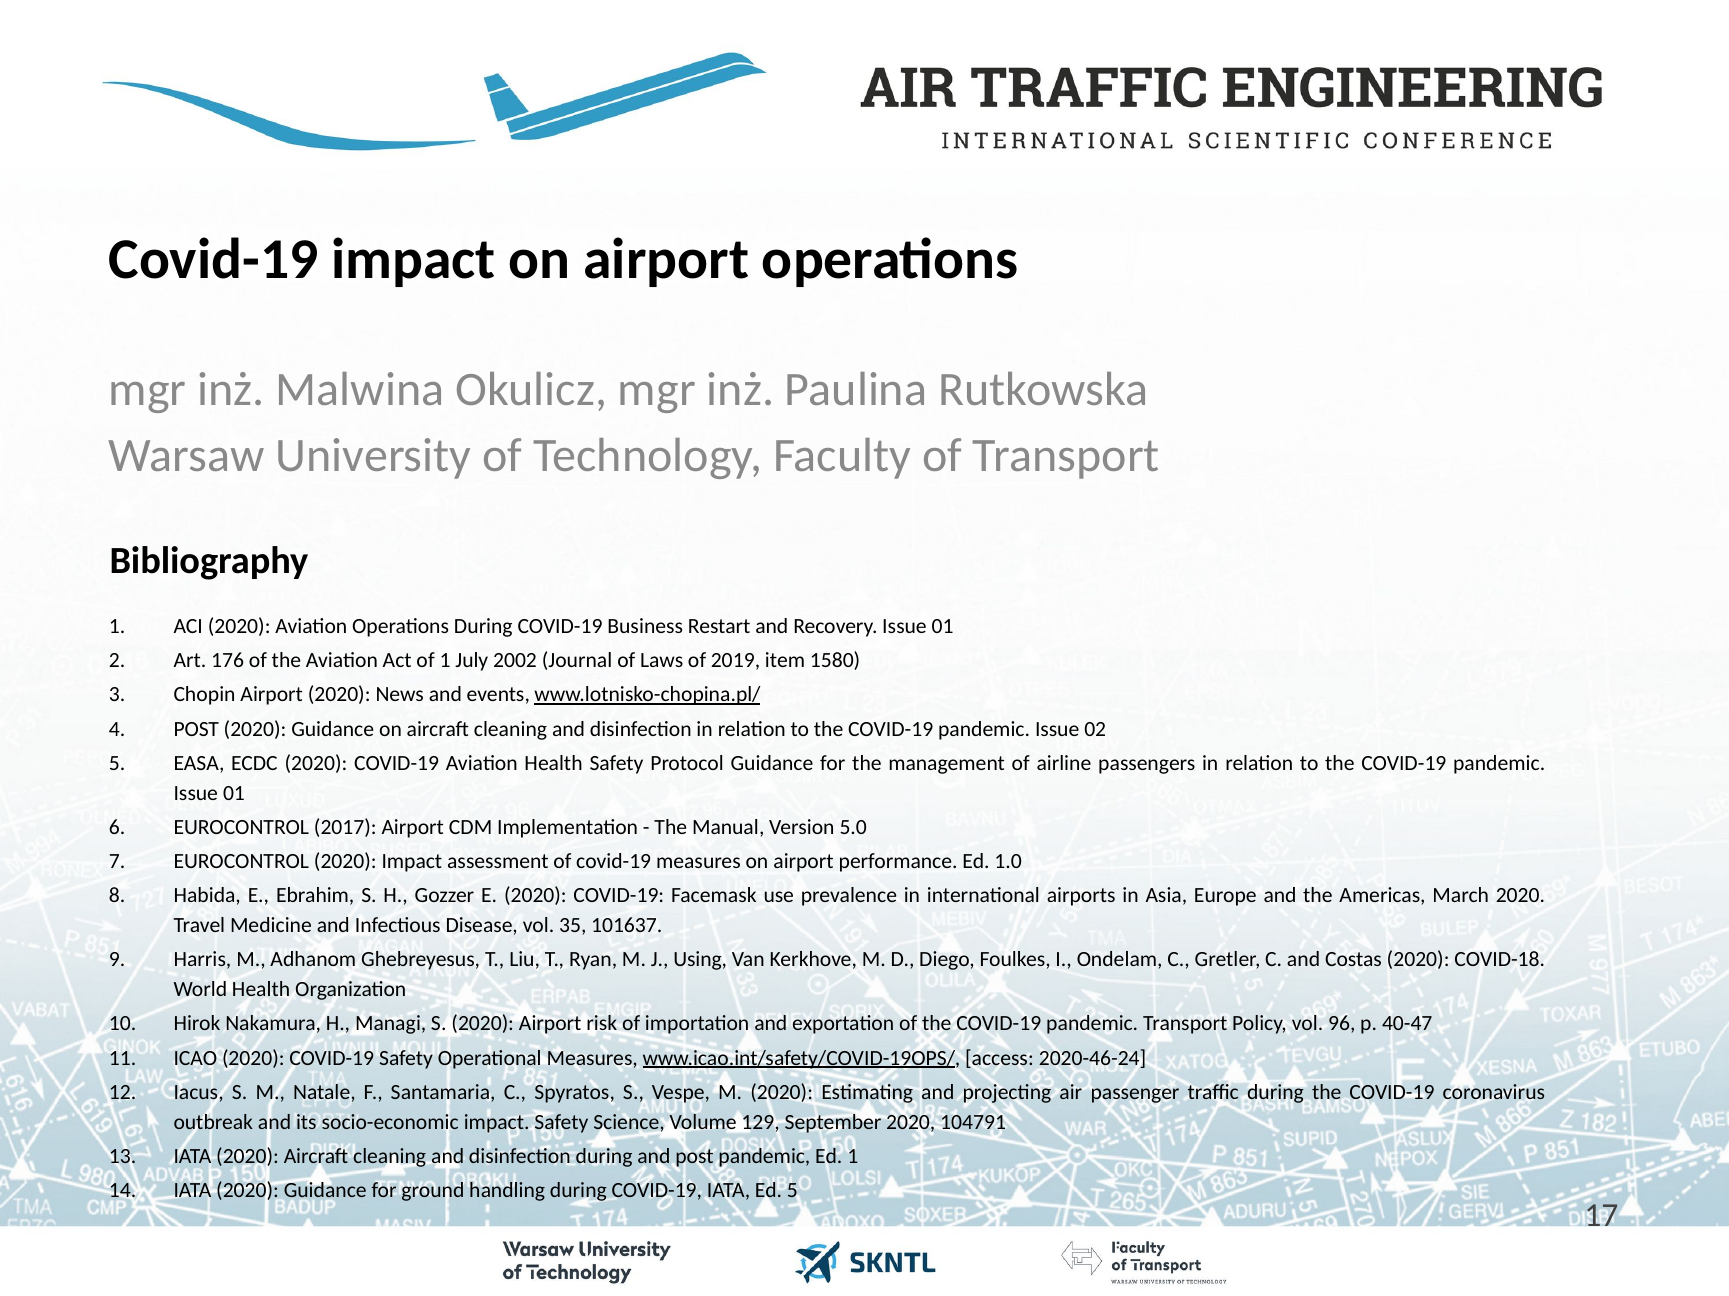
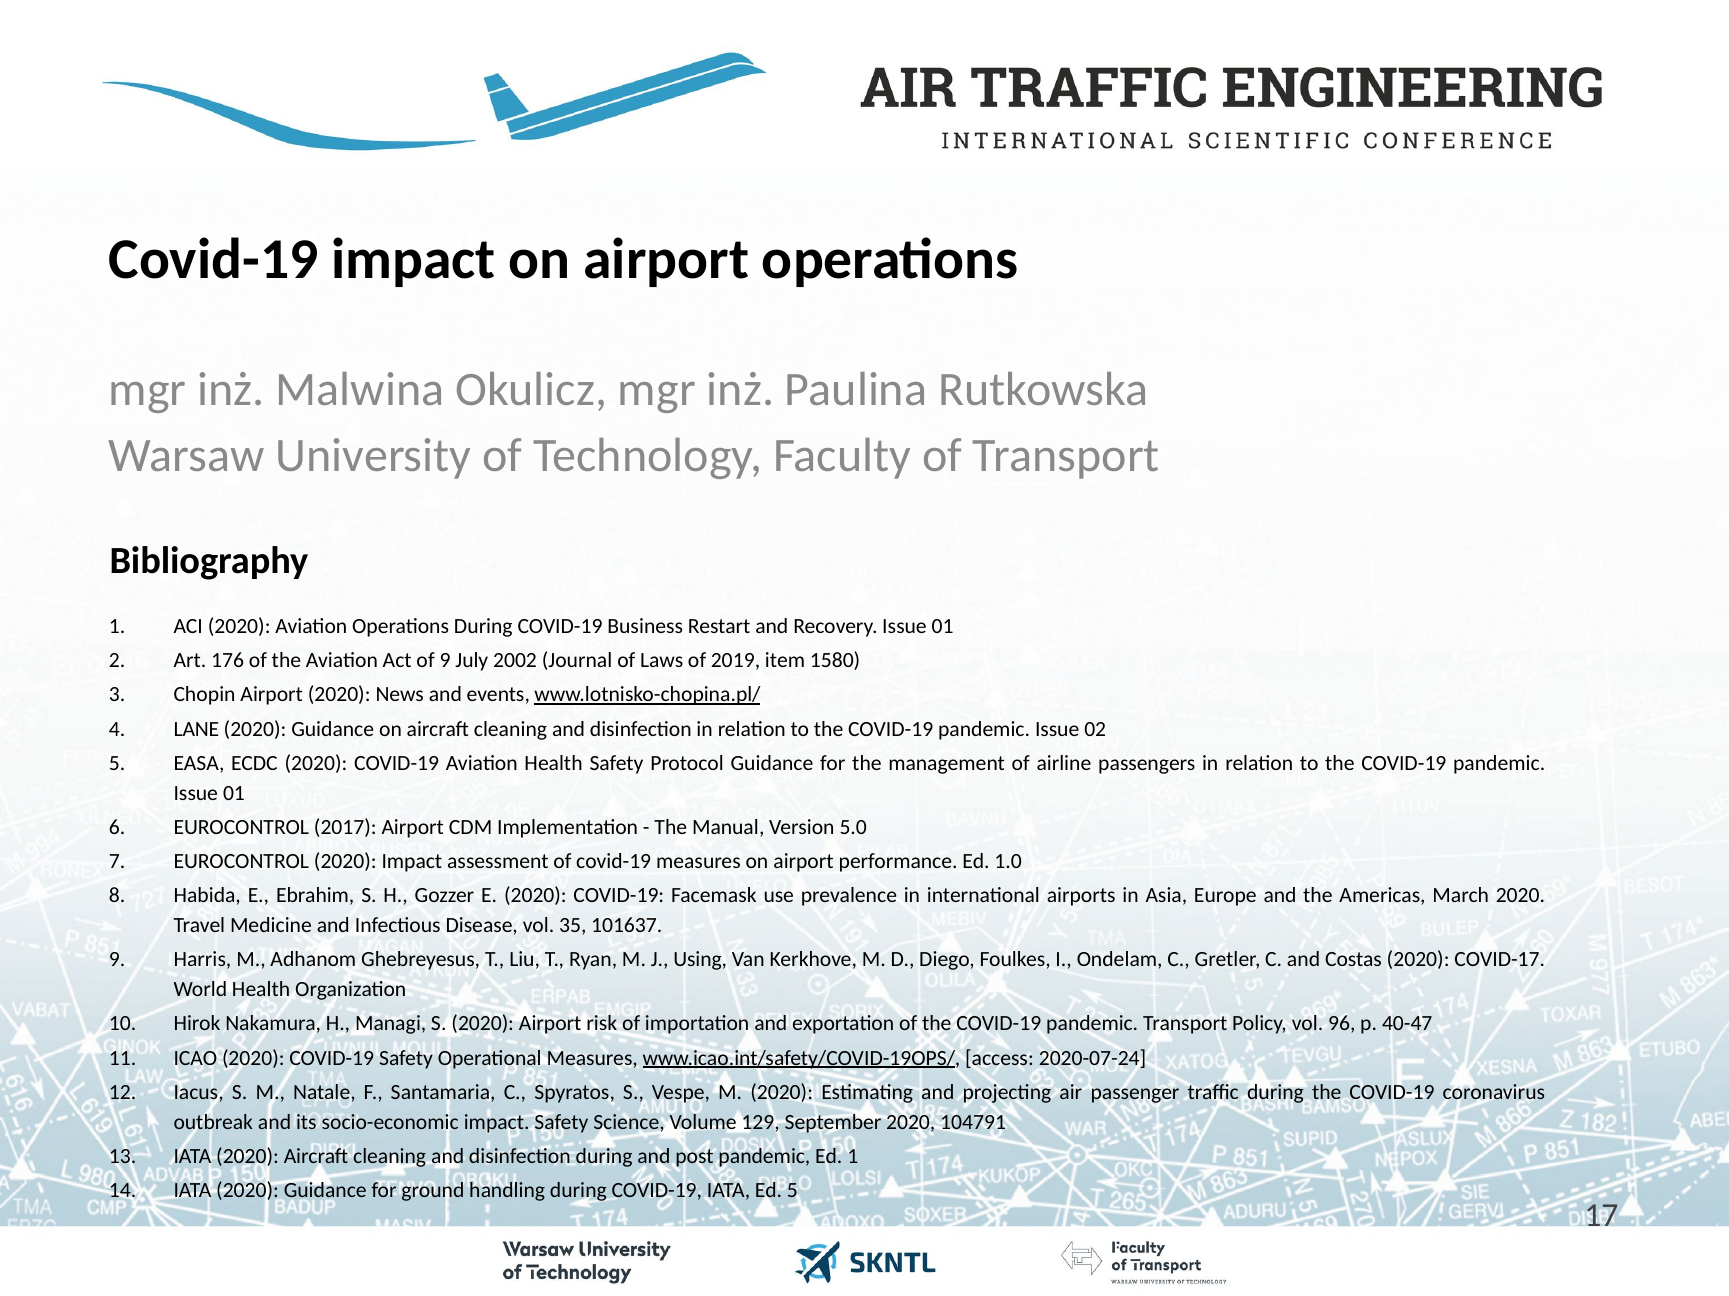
of 1: 1 -> 9
POST at (196, 729): POST -> LANE
COVID-18: COVID-18 -> COVID-17
2020-46-24: 2020-46-24 -> 2020-07-24
